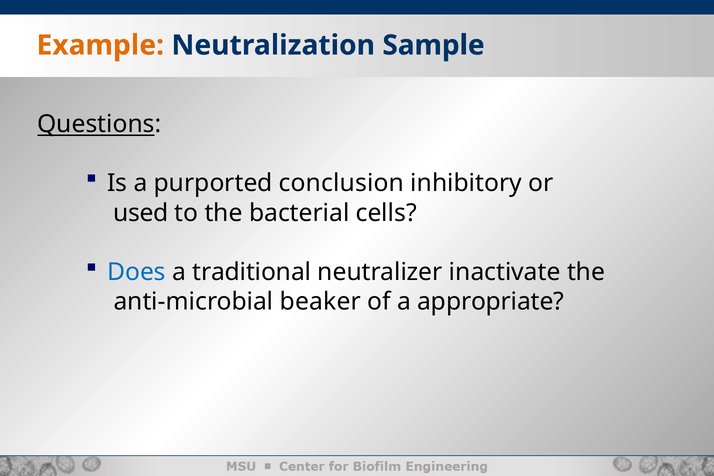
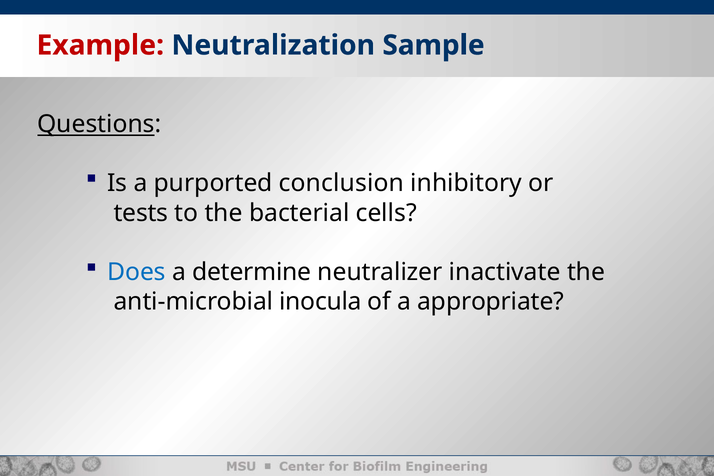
Example colour: orange -> red
used: used -> tests
traditional: traditional -> determine
beaker: beaker -> inocula
